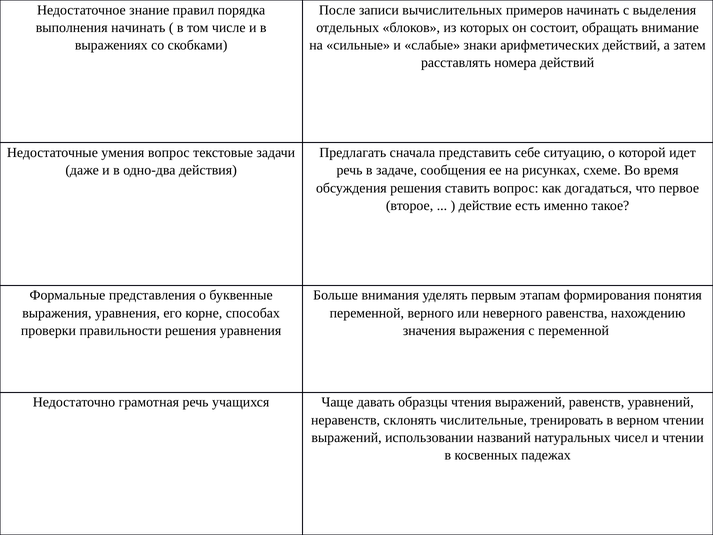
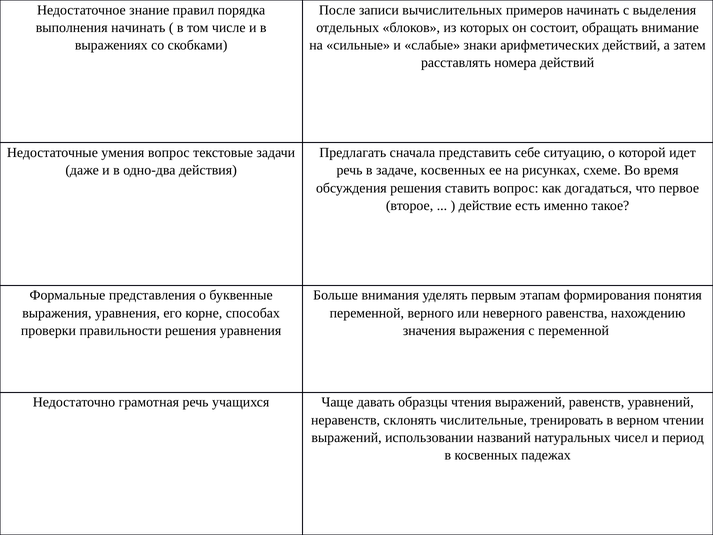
задаче сообщения: сообщения -> косвенных
и чтении: чтении -> период
